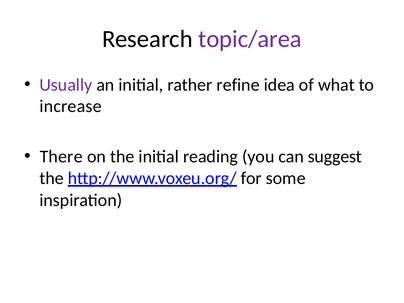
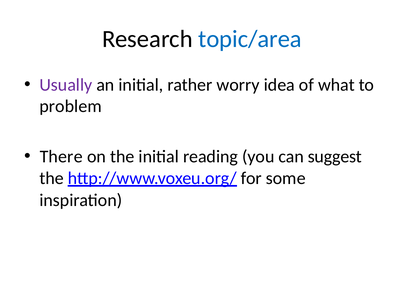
topic/area colour: purple -> blue
refine: refine -> worry
increase: increase -> problem
